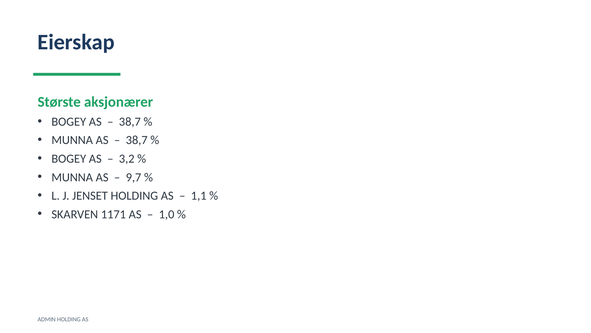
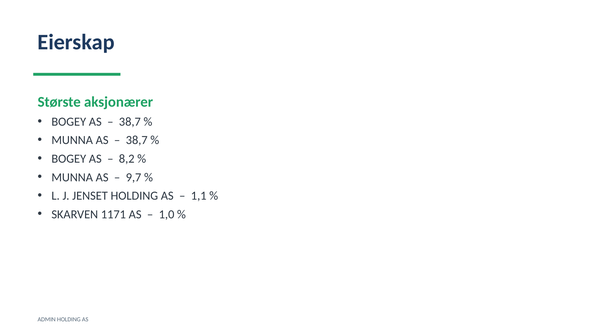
3,2: 3,2 -> 8,2
